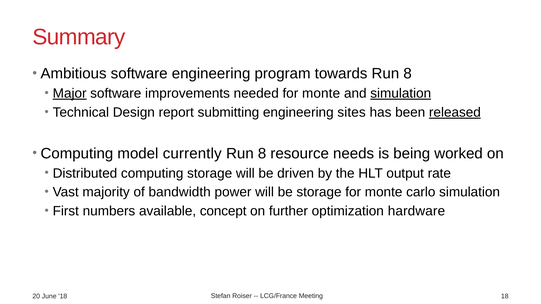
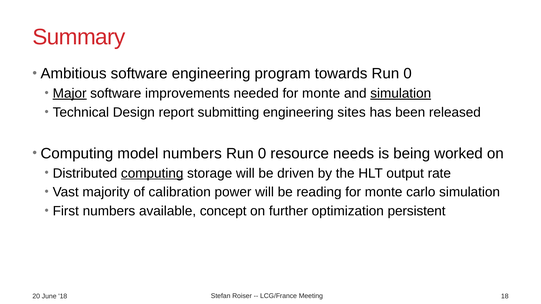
towards Run 8: 8 -> 0
released underline: present -> none
model currently: currently -> numbers
8 at (262, 154): 8 -> 0
computing at (152, 173) underline: none -> present
bandwidth: bandwidth -> calibration
be storage: storage -> reading
hardware: hardware -> persistent
